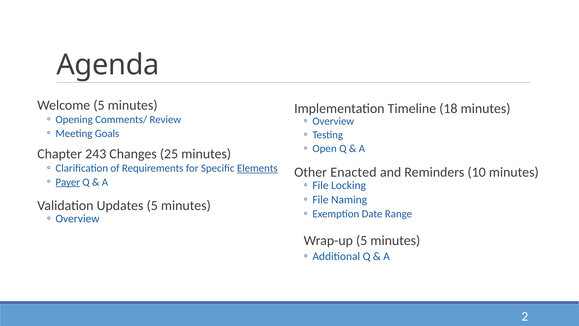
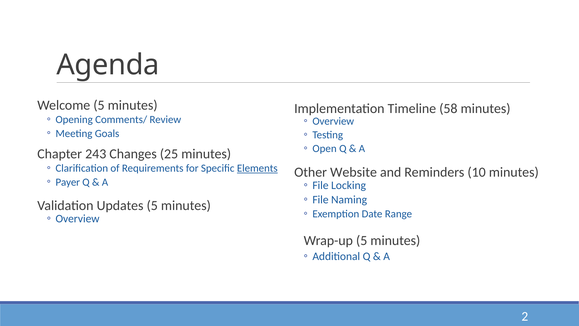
18: 18 -> 58
Enacted: Enacted -> Website
Payer underline: present -> none
